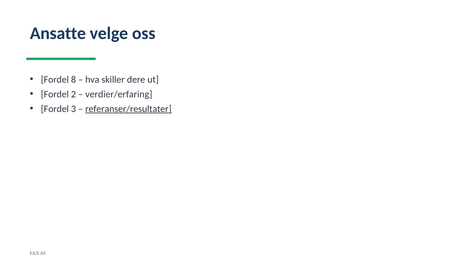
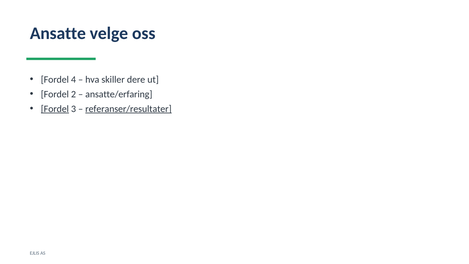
8: 8 -> 4
verdier/erfaring: verdier/erfaring -> ansatte/erfaring
Fordel at (55, 109) underline: none -> present
